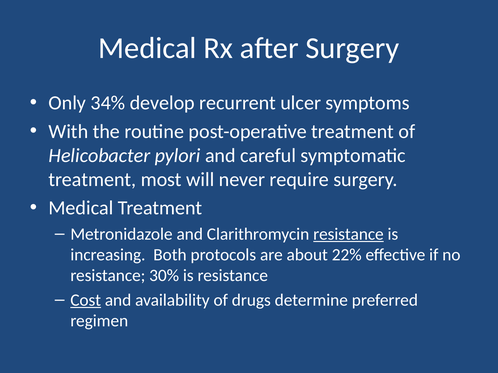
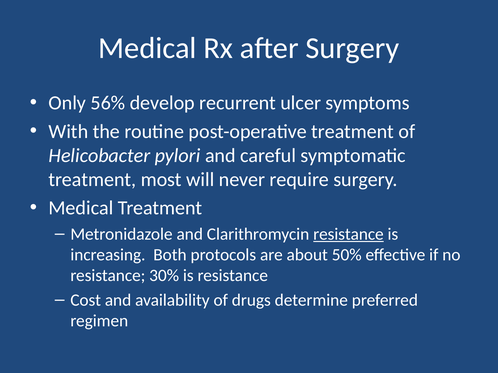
34%: 34% -> 56%
22%: 22% -> 50%
Cost underline: present -> none
